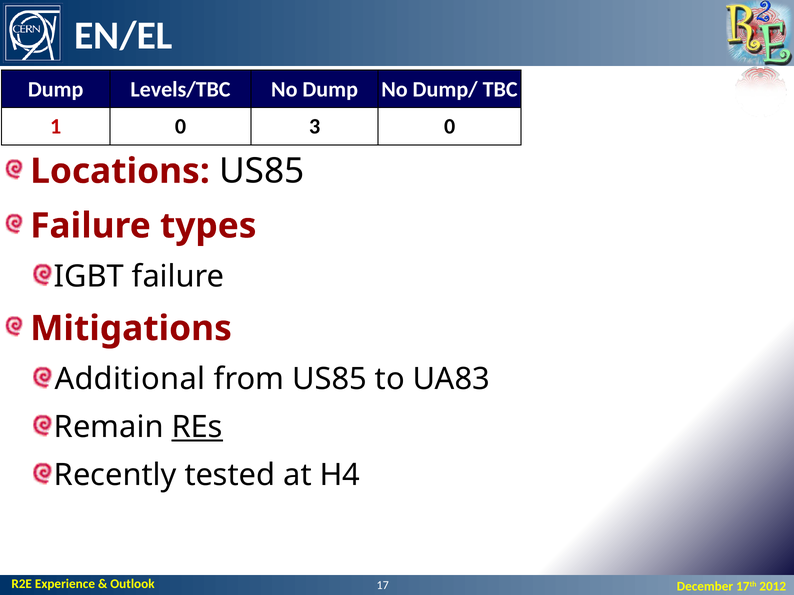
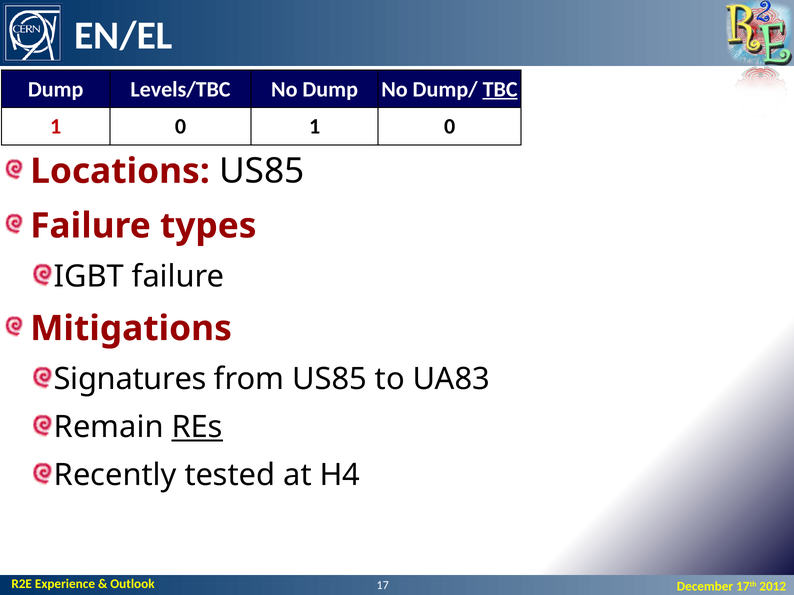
TBC underline: none -> present
0 3: 3 -> 1
Additional: Additional -> Signatures
